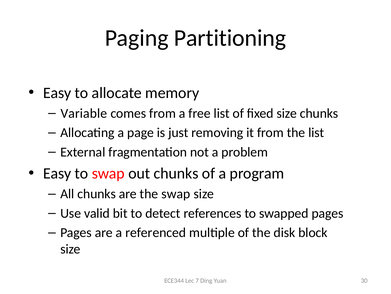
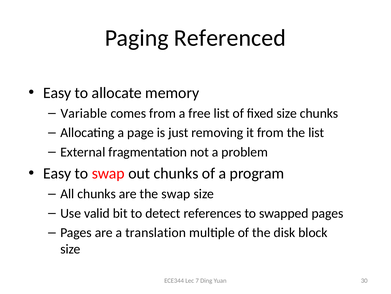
Partitioning: Partitioning -> Referenced
referenced: referenced -> translation
